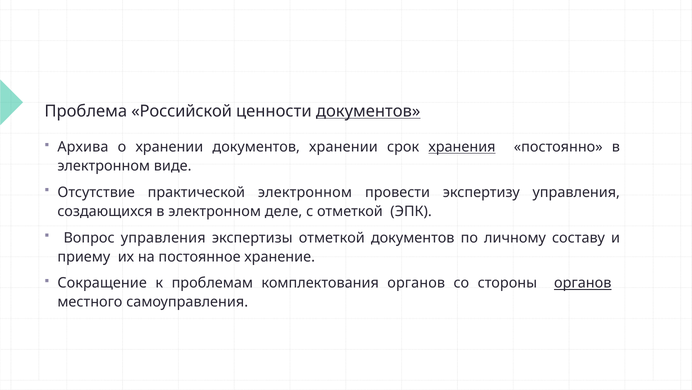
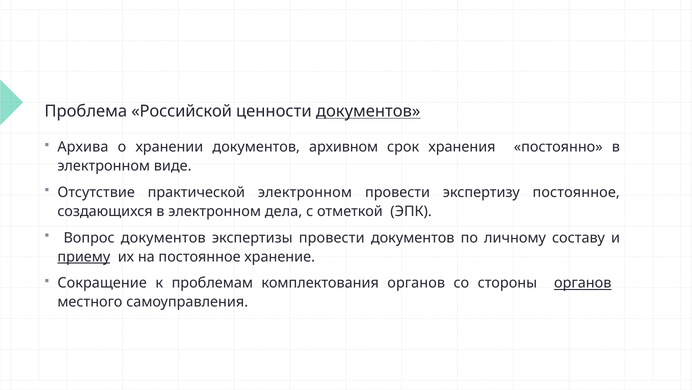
документов хранении: хранении -> архивном
хранения underline: present -> none
экспертизу управления: управления -> постоянное
деле: деле -> дела
Вопрос управления: управления -> документов
экспертизы отметкой: отметкой -> провести
приему underline: none -> present
